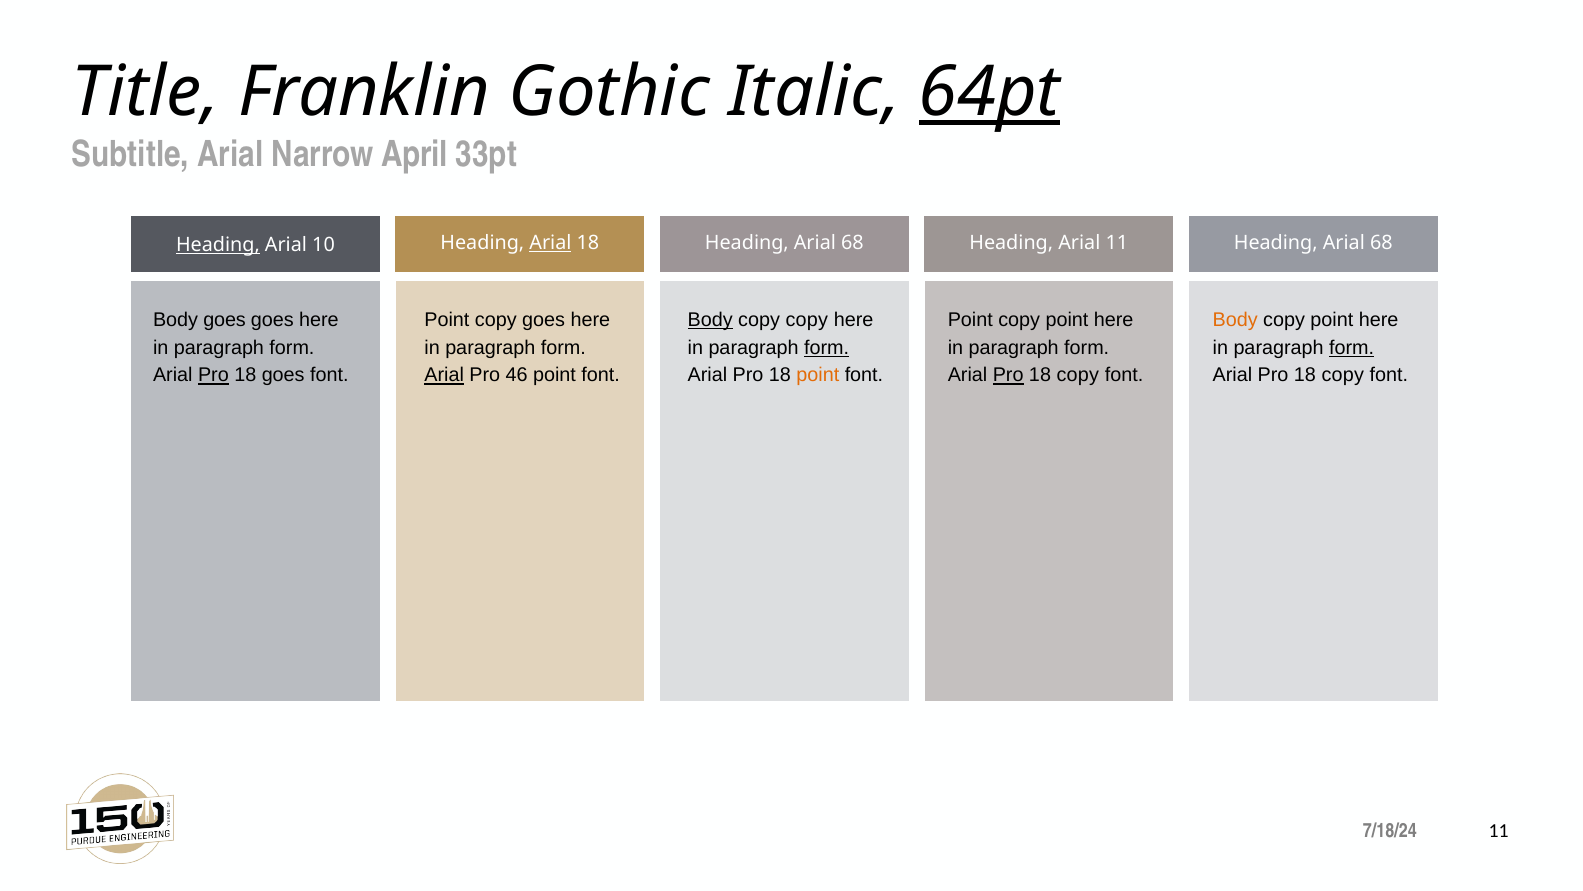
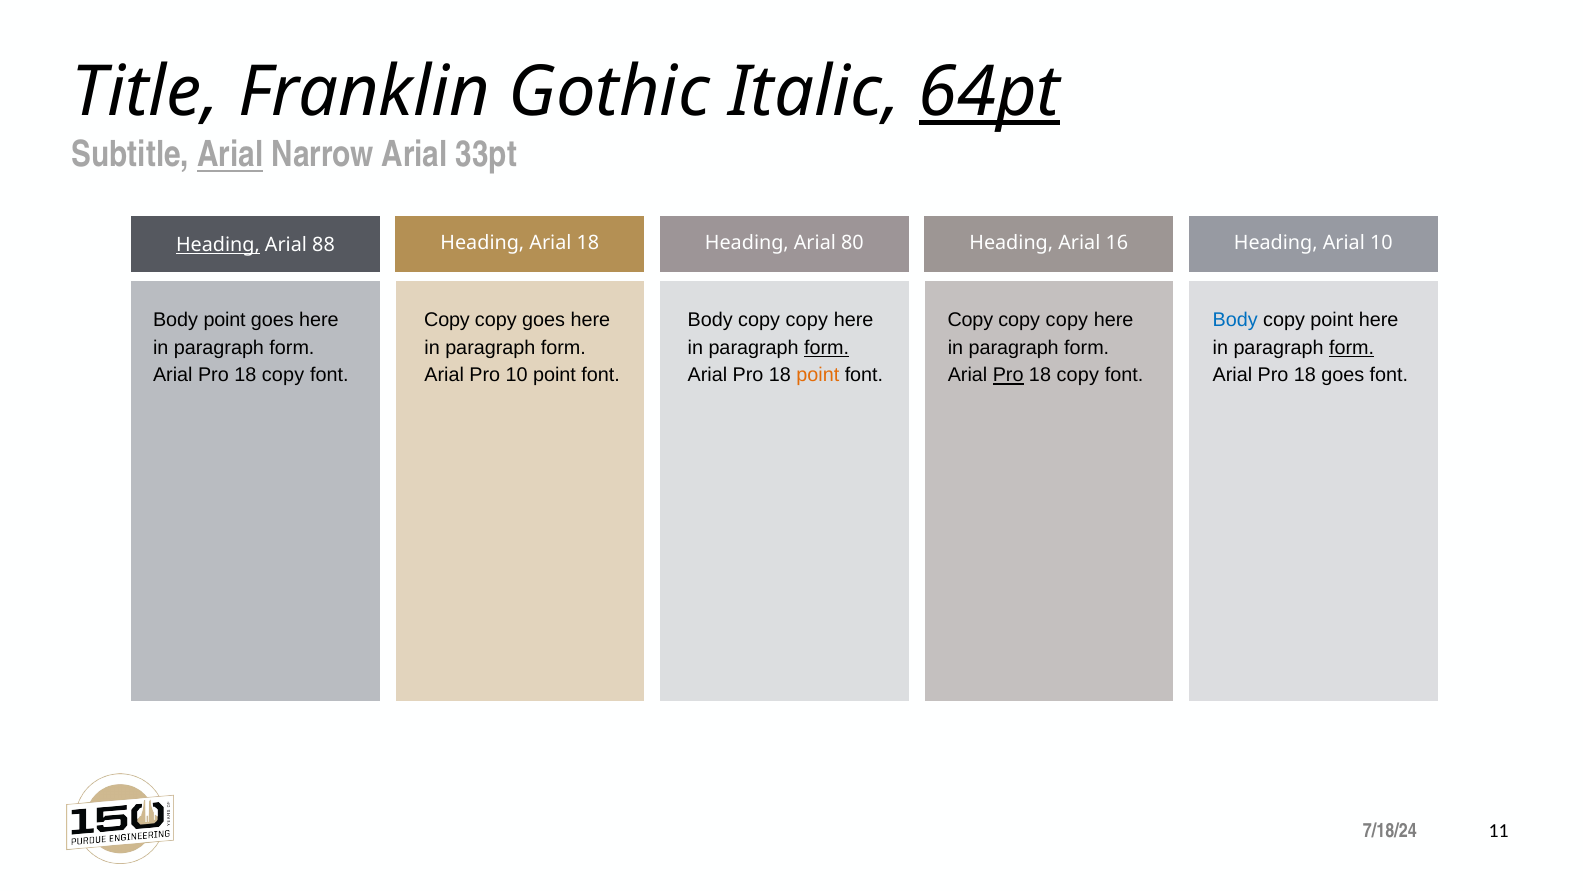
Arial at (230, 155) underline: none -> present
Narrow April: April -> Arial
10: 10 -> 88
Arial at (550, 243) underline: present -> none
18 Heading Arial 68: 68 -> 80
Arial 11: 11 -> 16
68 at (1381, 243): 68 -> 10
Body goes: goes -> point
Point at (447, 320): Point -> Copy
Body at (710, 320) underline: present -> none
Point at (970, 320): Point -> Copy
point at (1067, 320): point -> copy
Body at (1235, 320) colour: orange -> blue
Pro at (213, 375) underline: present -> none
goes at (283, 375): goes -> copy
Arial at (444, 375) underline: present -> none
Pro 46: 46 -> 10
copy at (1343, 375): copy -> goes
